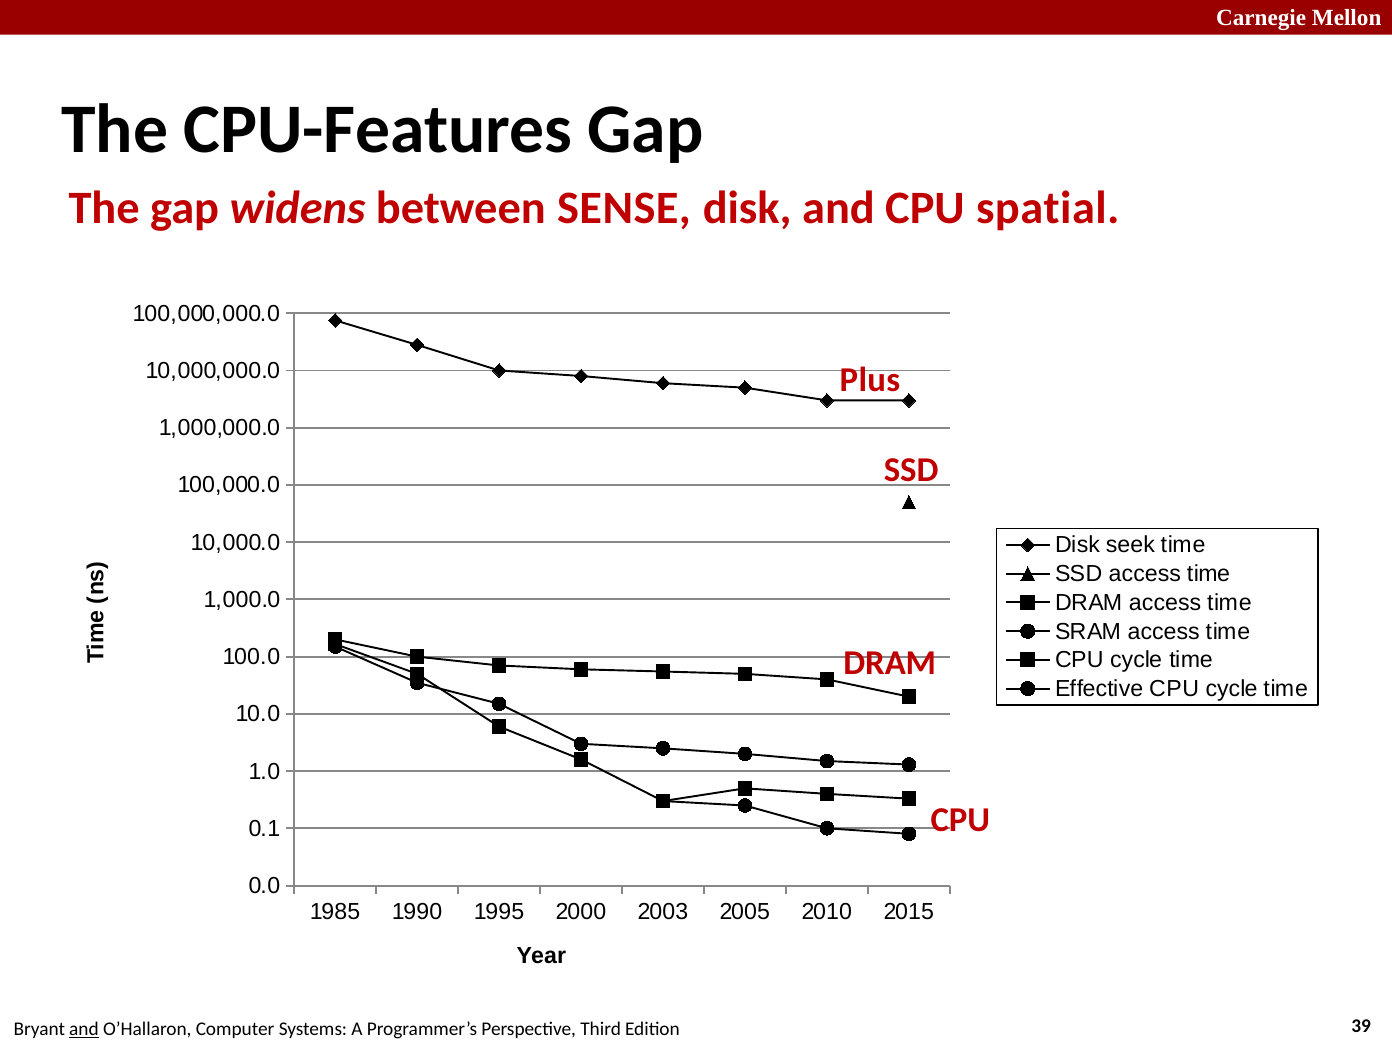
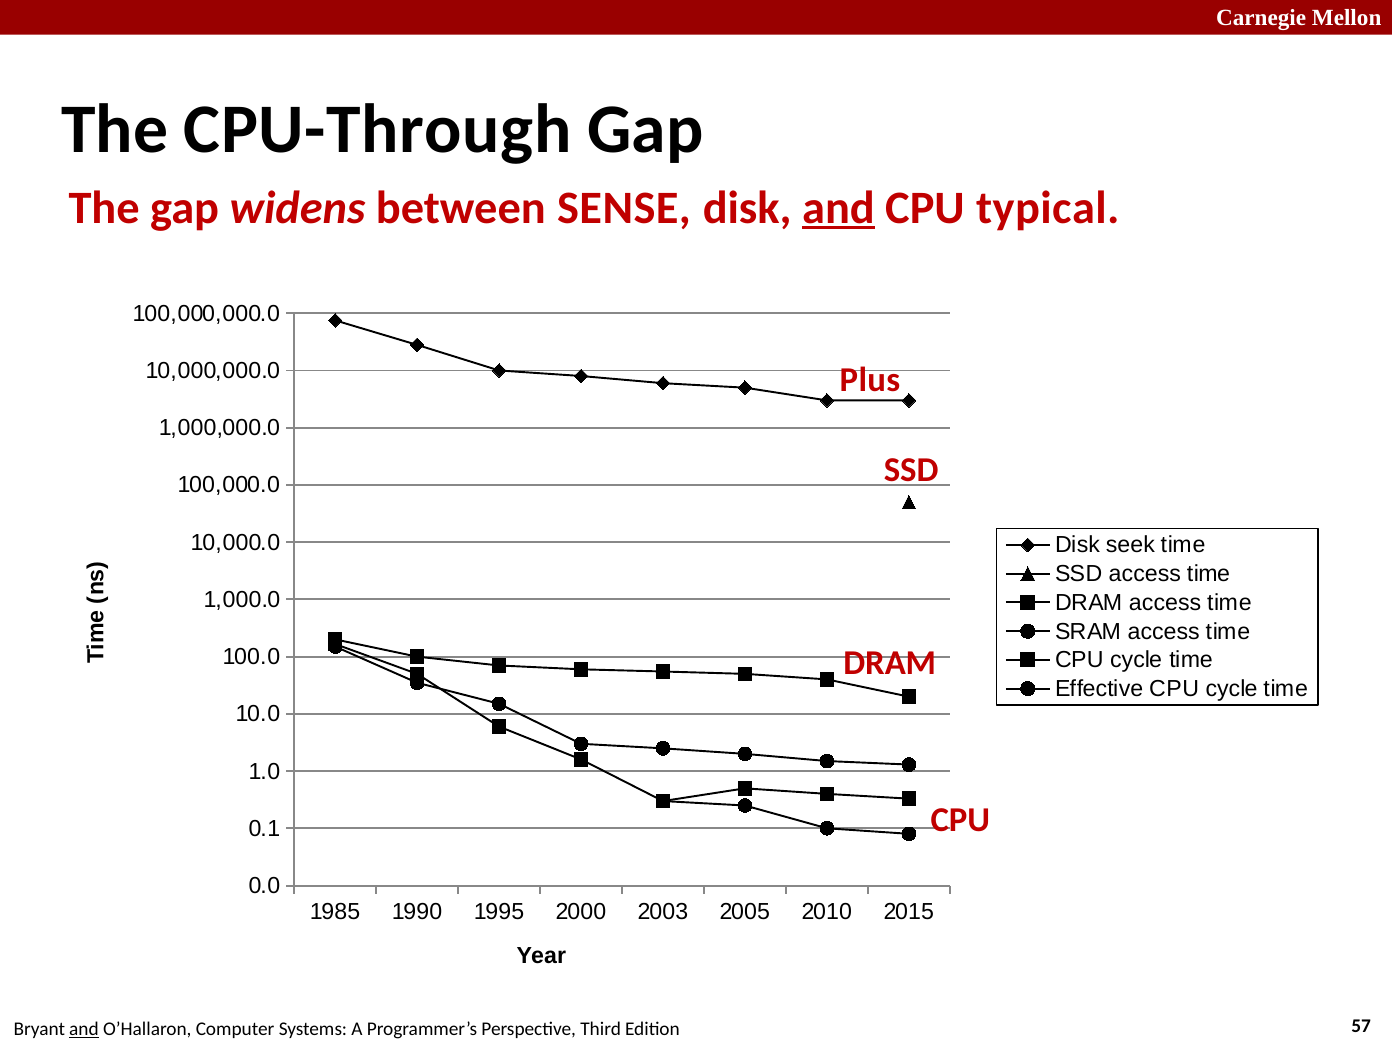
CPU-Features: CPU-Features -> CPU-Through
and at (838, 208) underline: none -> present
spatial: spatial -> typical
39: 39 -> 57
